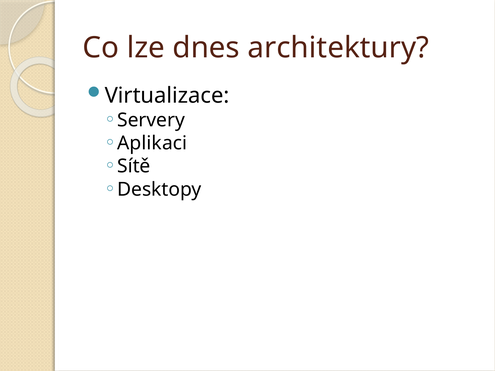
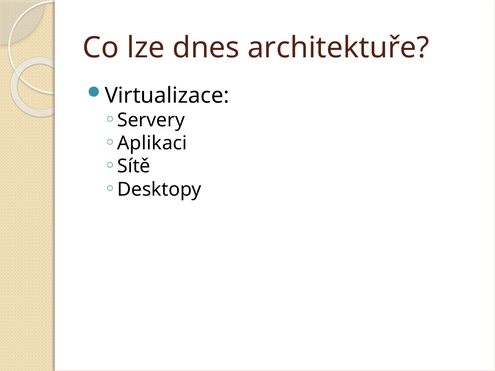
architektury: architektury -> architektuře
